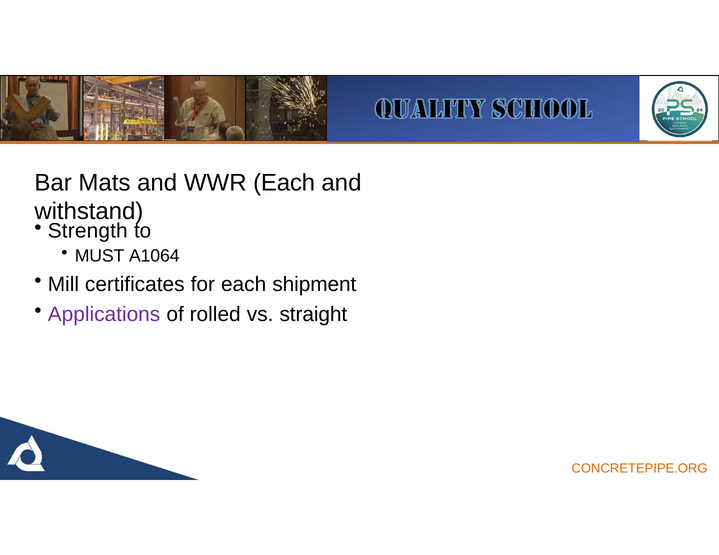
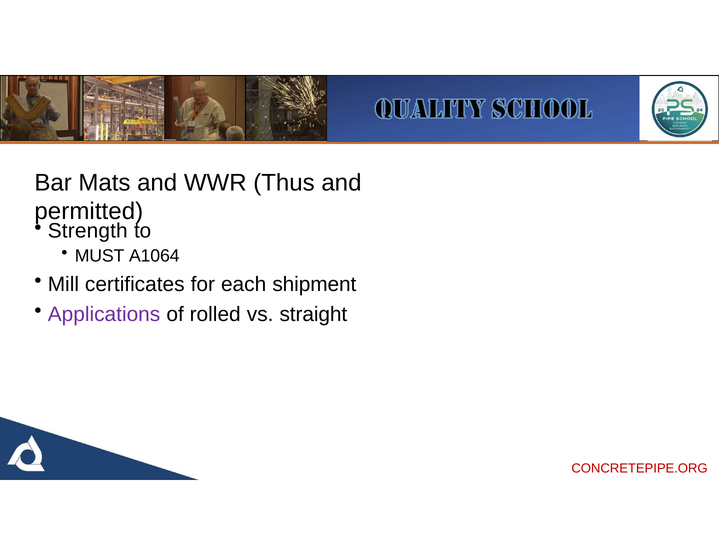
WWR Each: Each -> Thus
withstand: withstand -> permitted
CONCRETEPIPE.ORG colour: orange -> red
